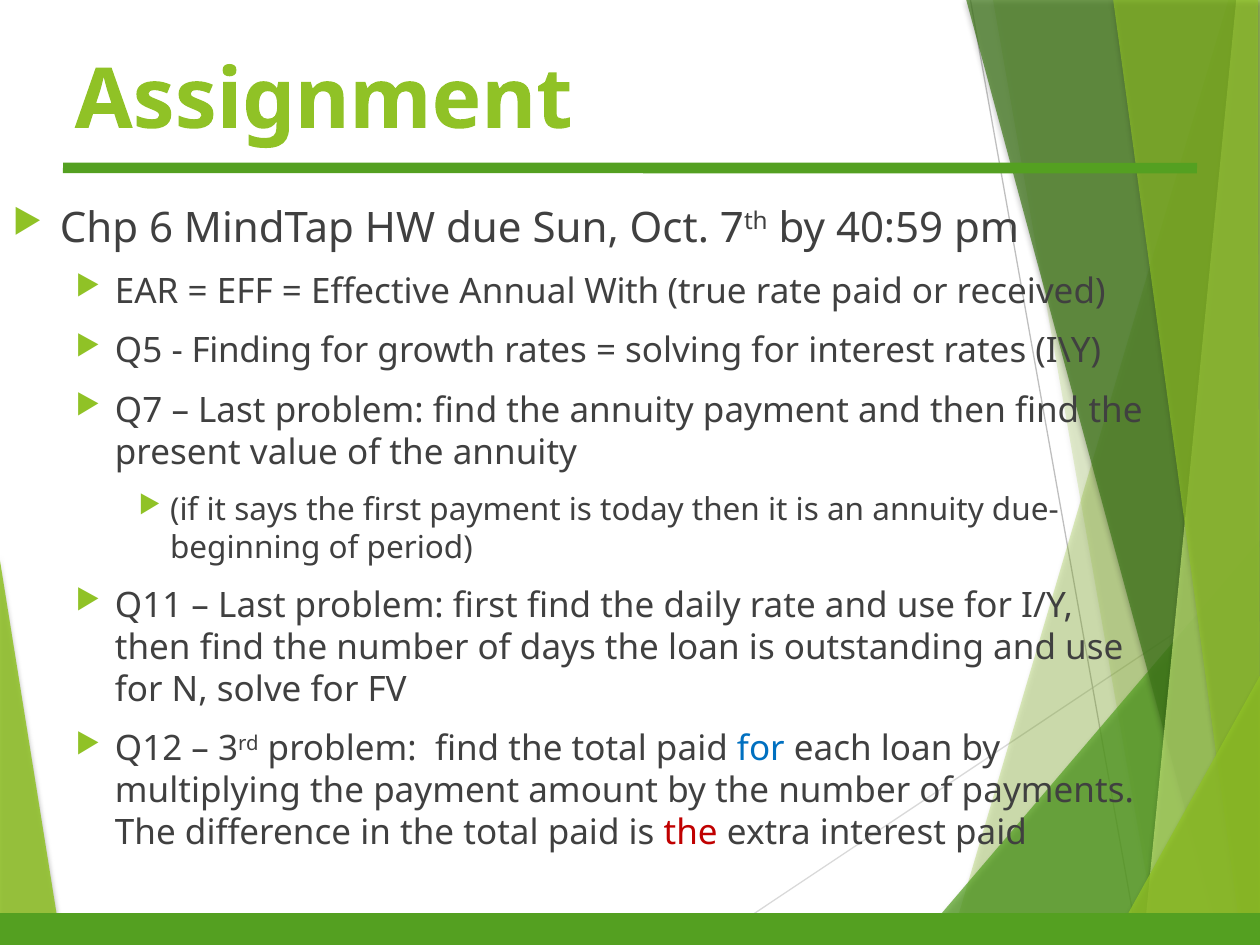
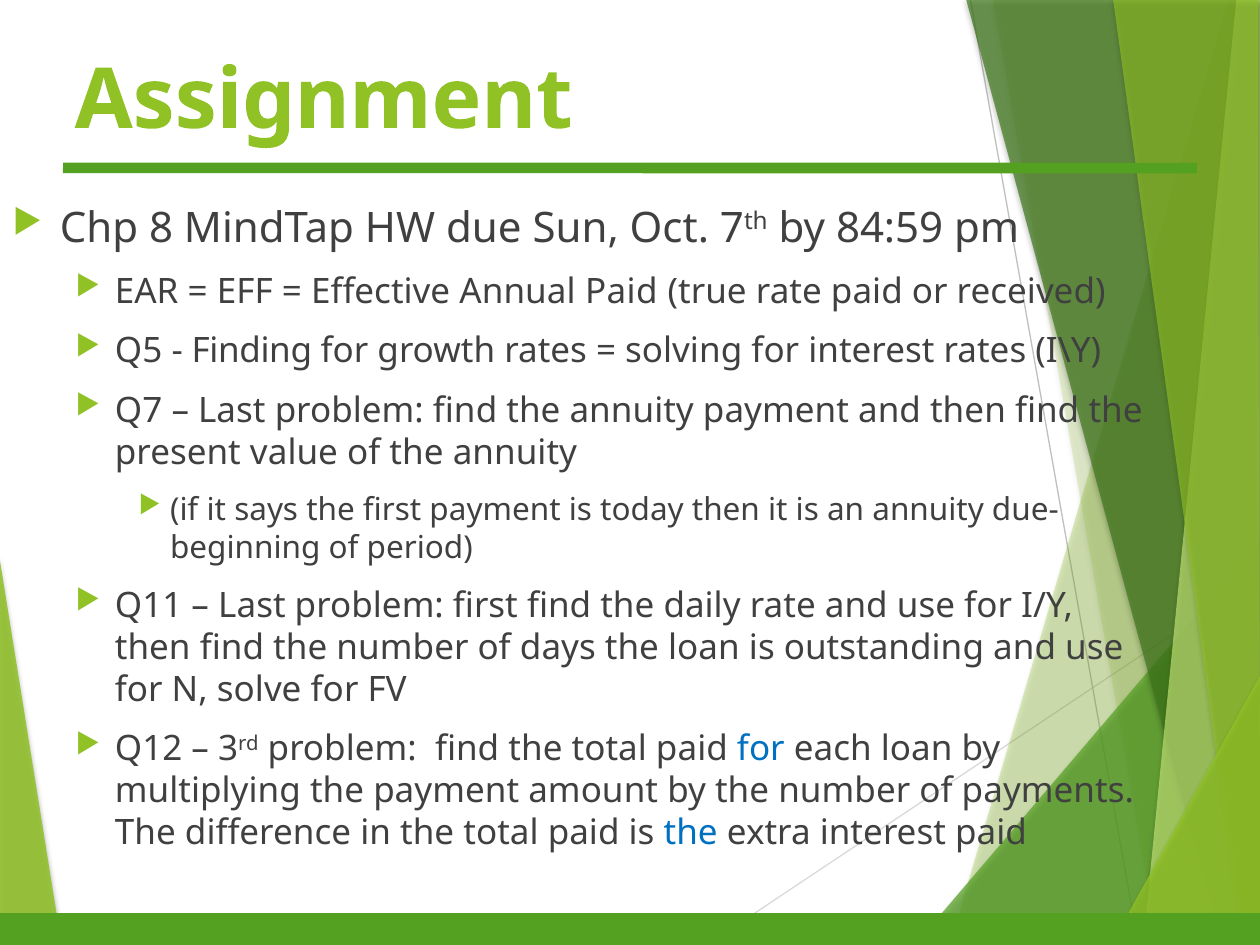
6: 6 -> 8
40:59: 40:59 -> 84:59
Annual With: With -> Paid
the at (691, 833) colour: red -> blue
